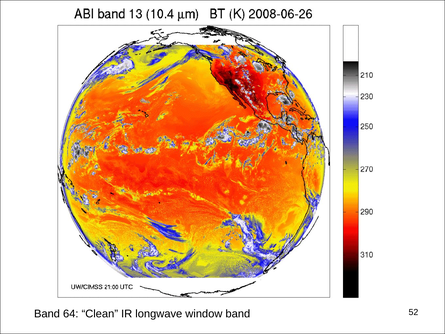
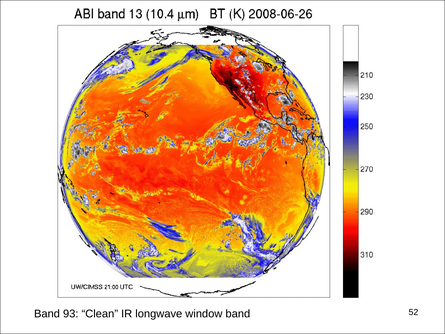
64: 64 -> 93
